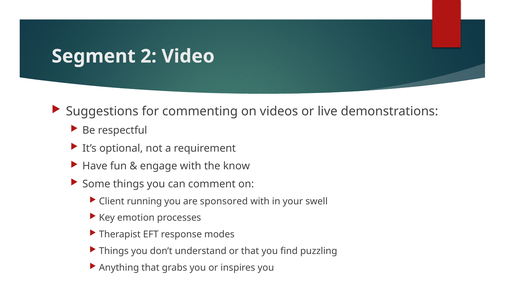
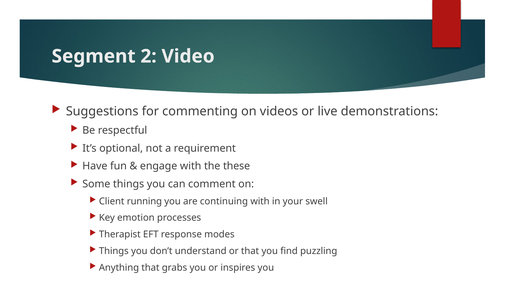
know: know -> these
sponsored: sponsored -> continuing
